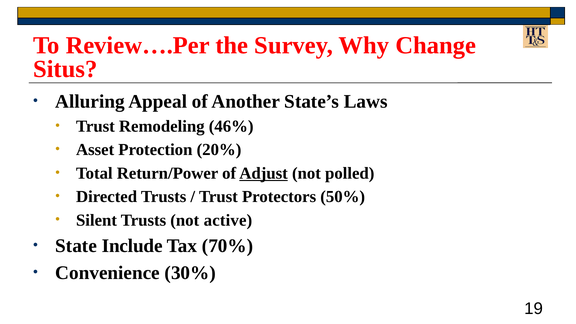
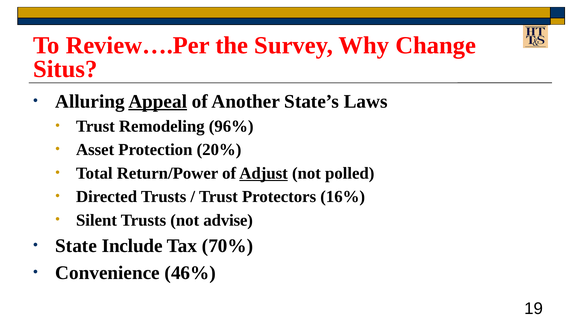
Appeal underline: none -> present
46%: 46% -> 96%
50%: 50% -> 16%
active: active -> advise
30%: 30% -> 46%
